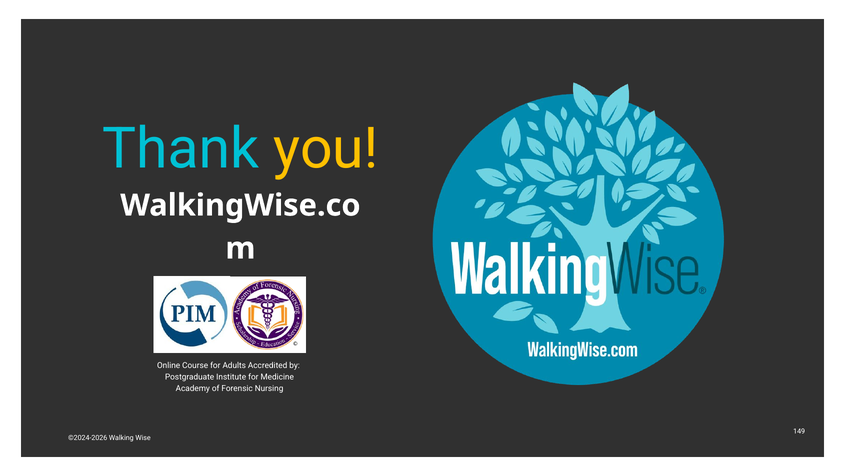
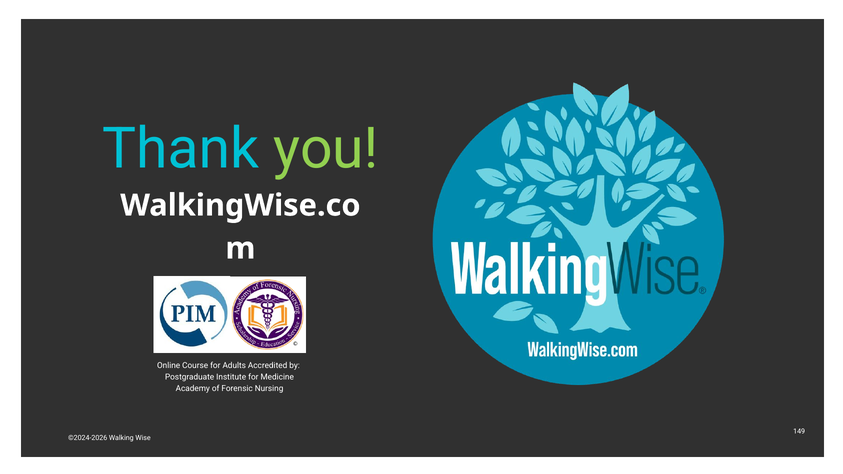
you colour: yellow -> light green
